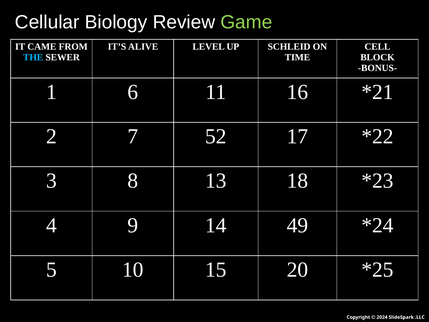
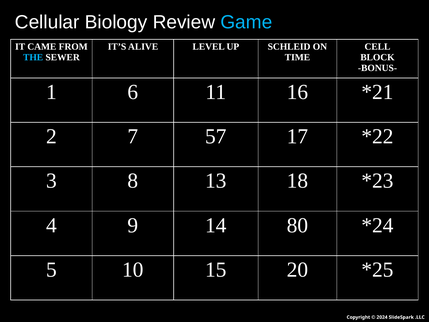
Game colour: light green -> light blue
52: 52 -> 57
49: 49 -> 80
